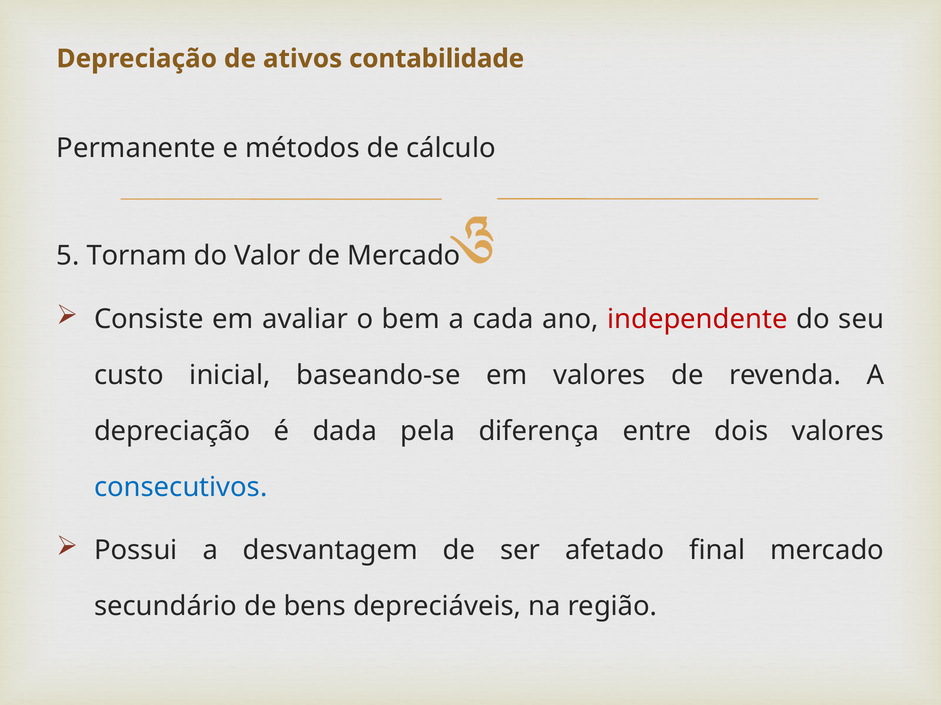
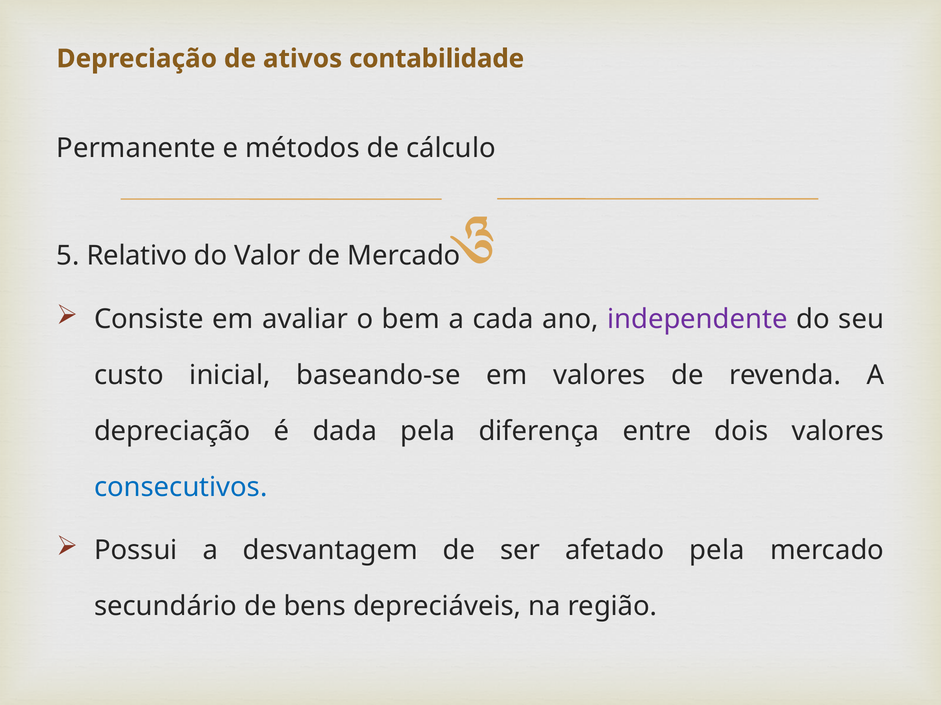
Tornam: Tornam -> Relativo
independente colour: red -> purple
afetado final: final -> pela
